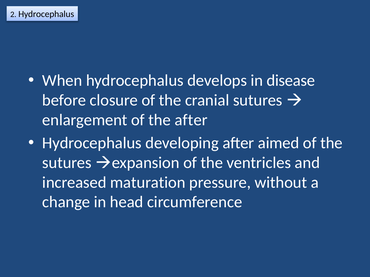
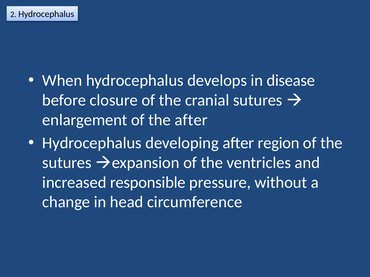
aimed: aimed -> region
maturation: maturation -> responsible
